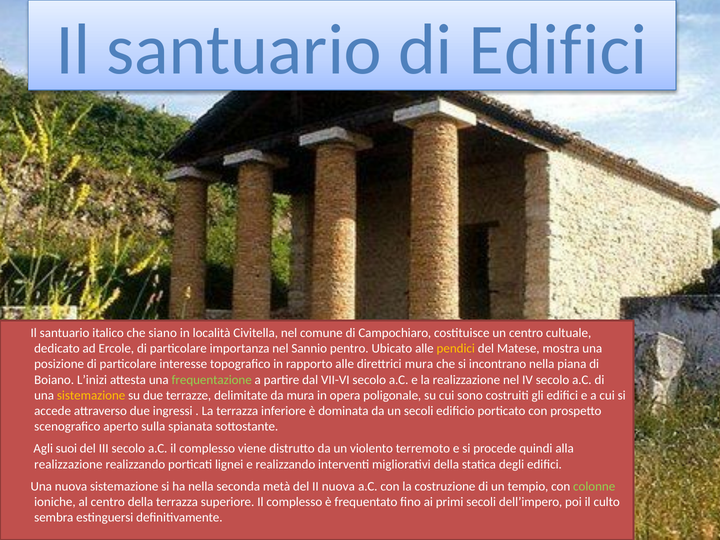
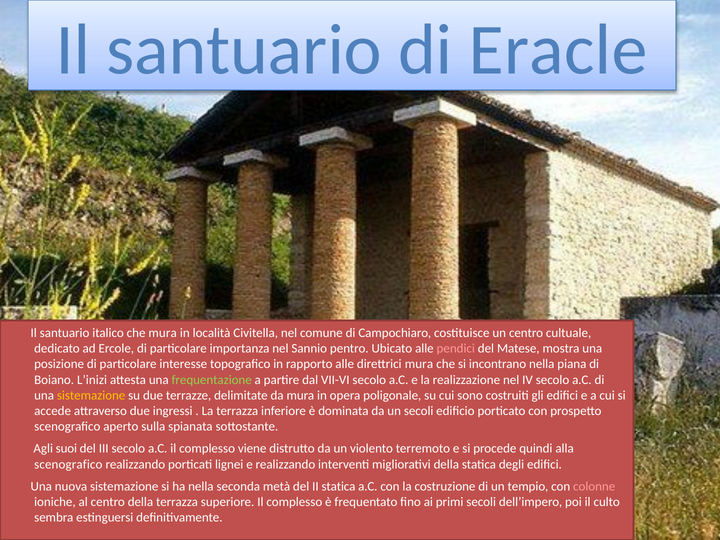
di Edifici: Edifici -> Eracle
che siano: siano -> mura
pendici colour: yellow -> pink
realizzazione at (68, 464): realizzazione -> scenografico
II nuova: nuova -> statica
colonne colour: light green -> pink
